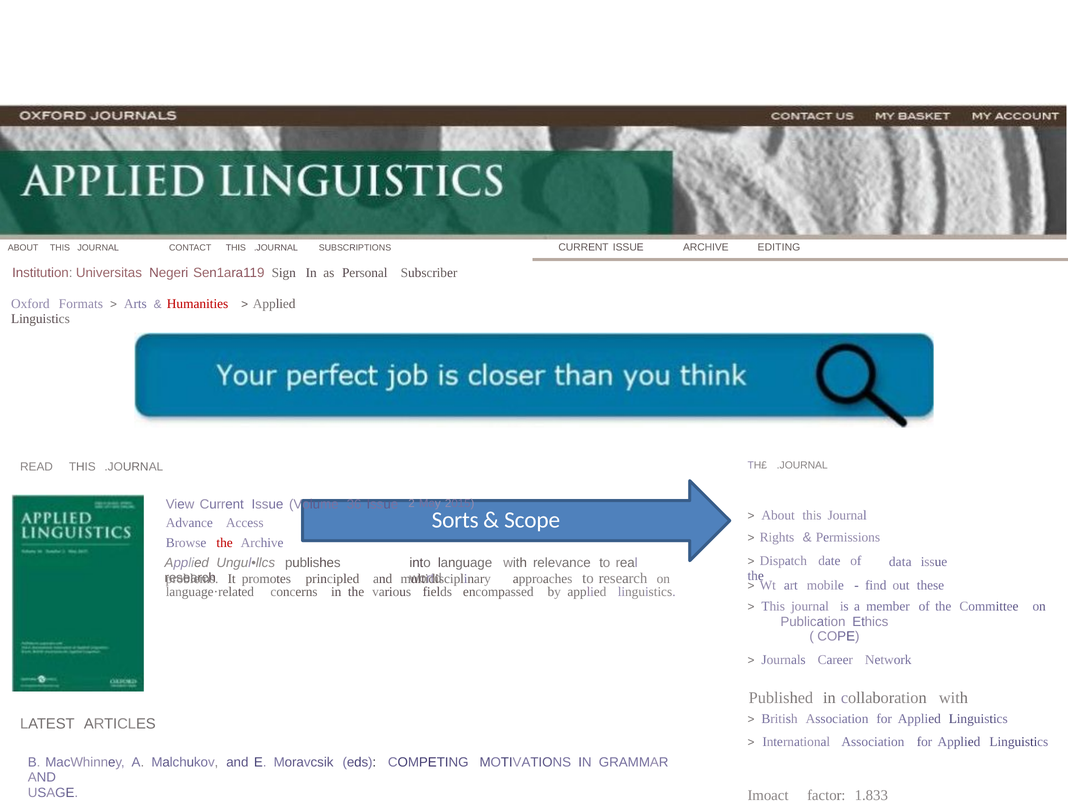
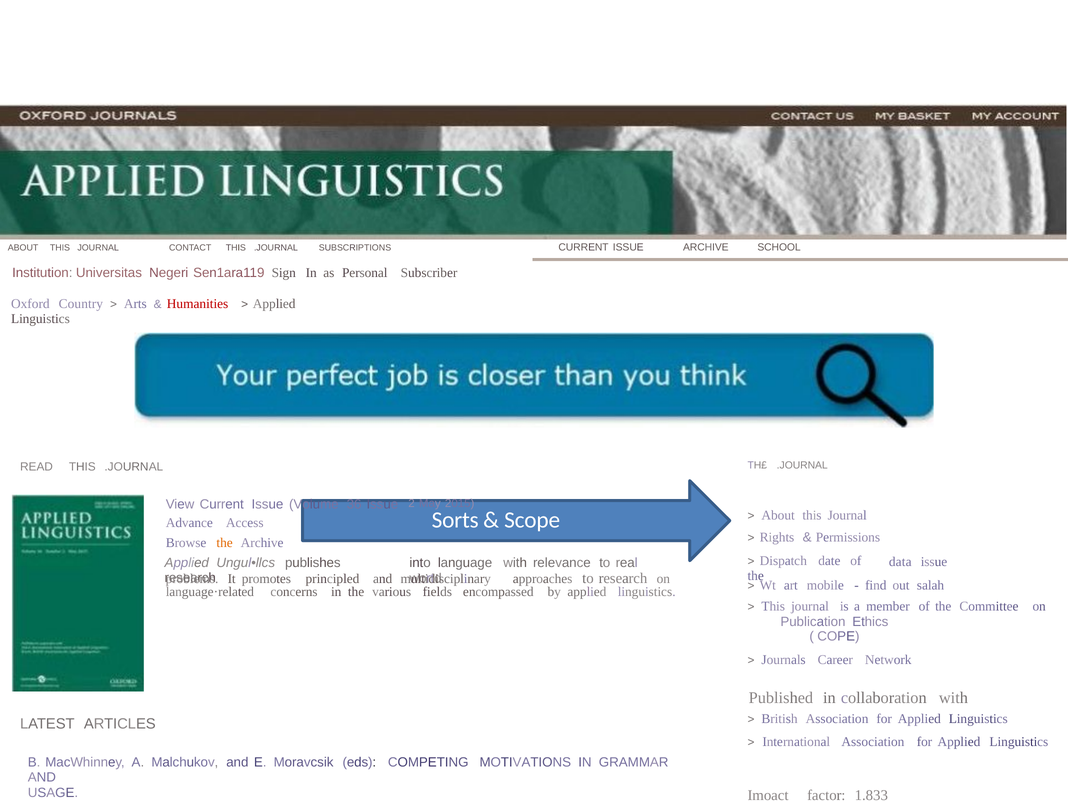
EDITING: EDITING -> SCHOOL
Formats: Formats -> Country
the at (225, 543) colour: red -> orange
these: these -> salah
